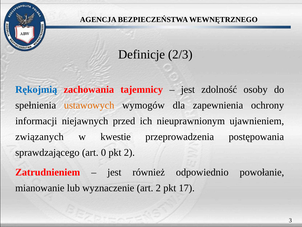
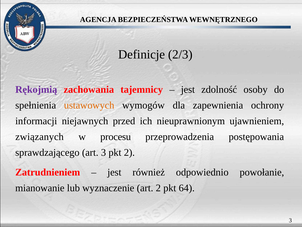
Rękojmią colour: blue -> purple
kwestie: kwestie -> procesu
art 0: 0 -> 3
17: 17 -> 64
